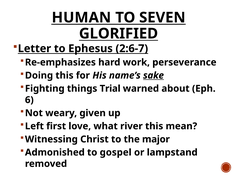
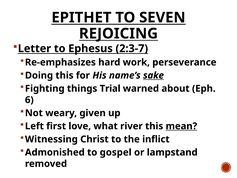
HUMAN: HUMAN -> EPITHET
GLORIFIED: GLORIFIED -> REJOICING
2:6-7: 2:6-7 -> 2:3-7
mean underline: none -> present
major: major -> inflict
